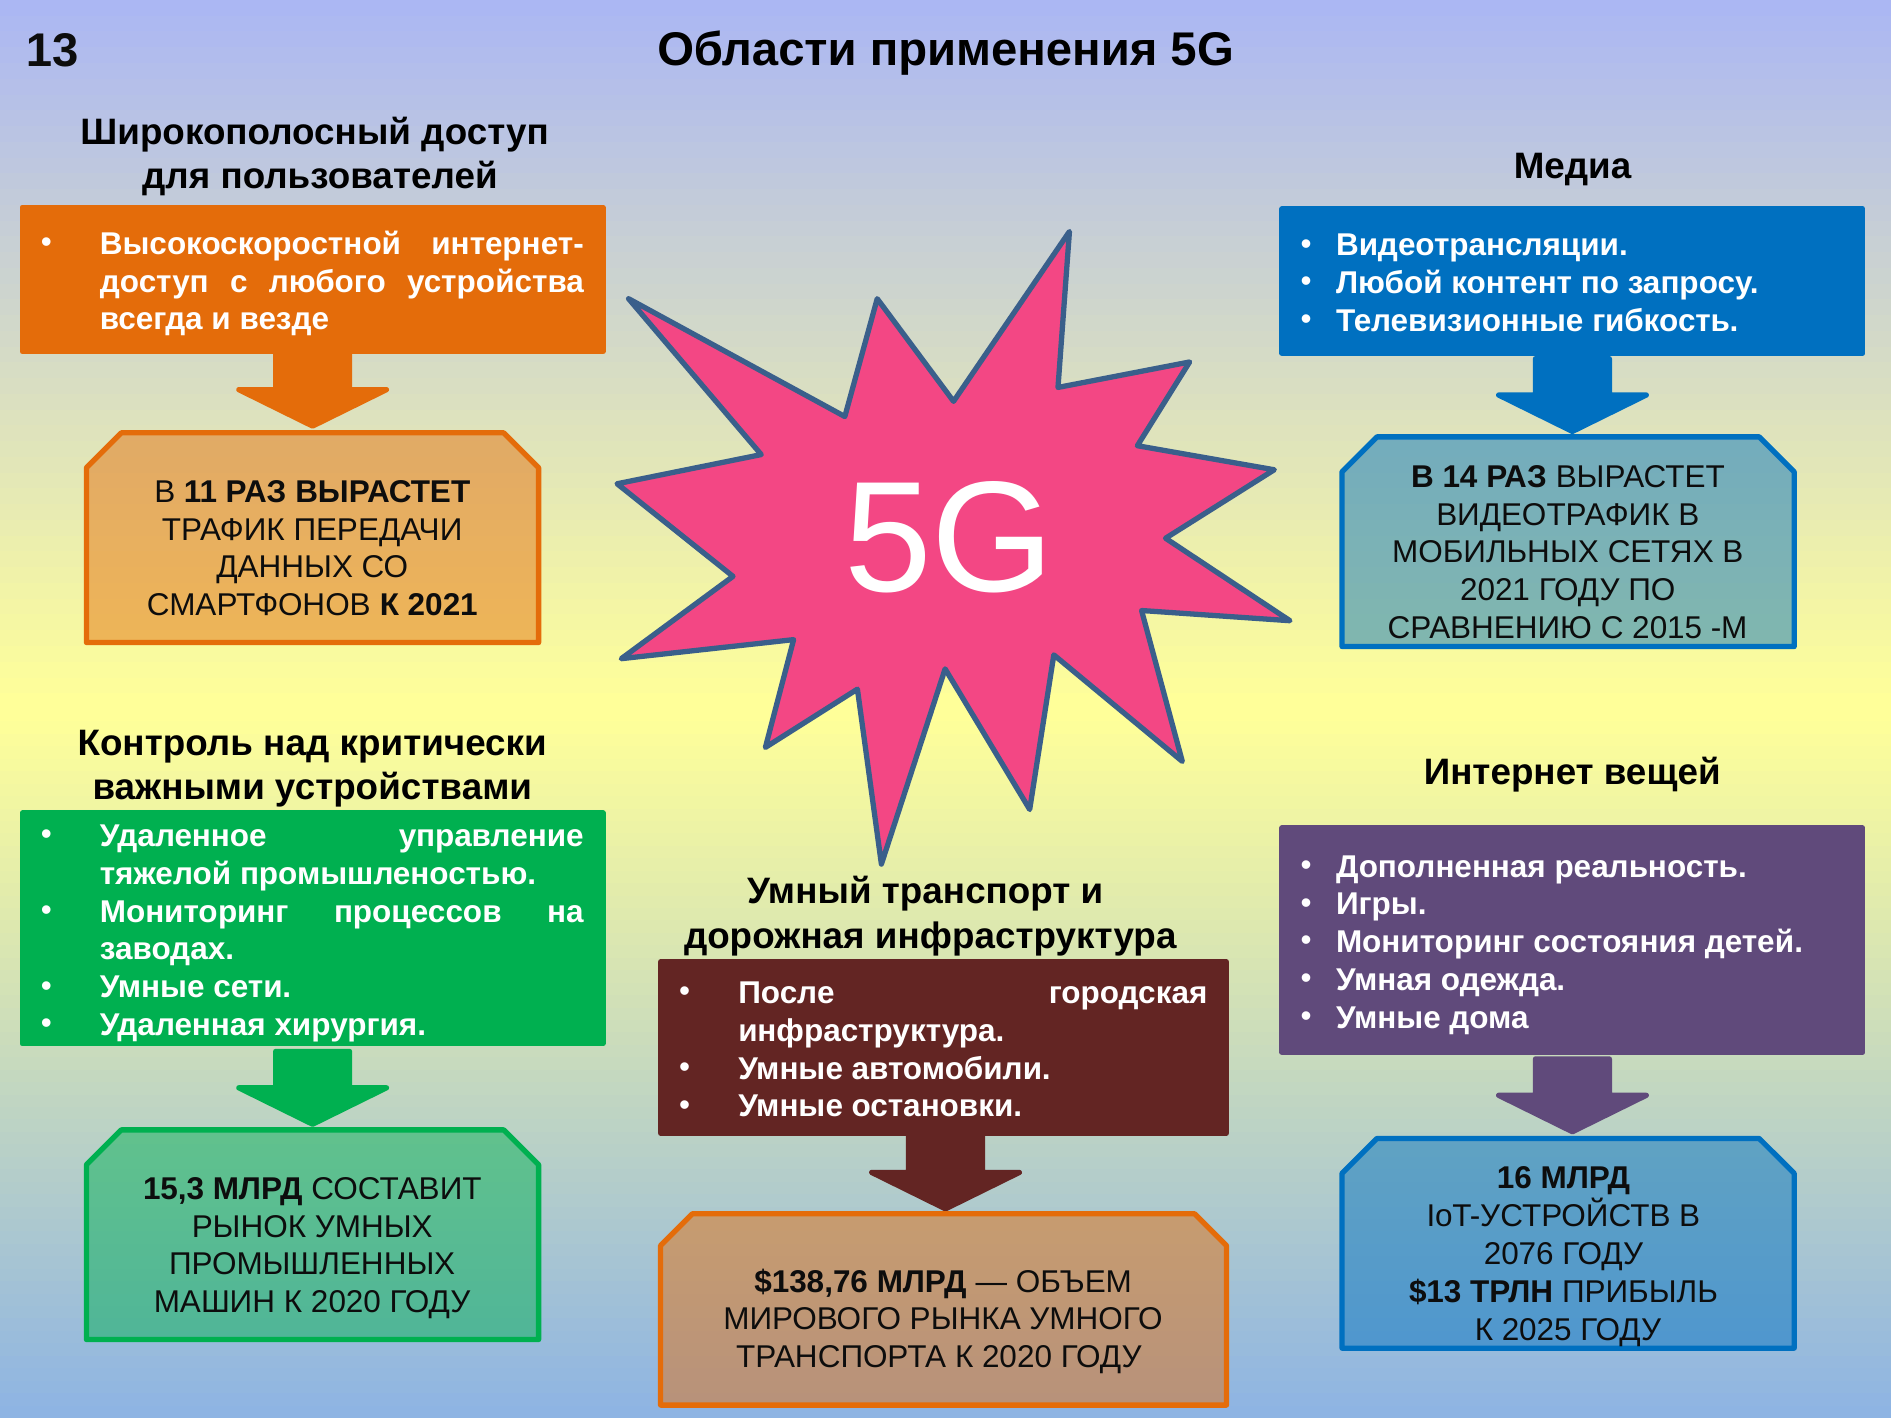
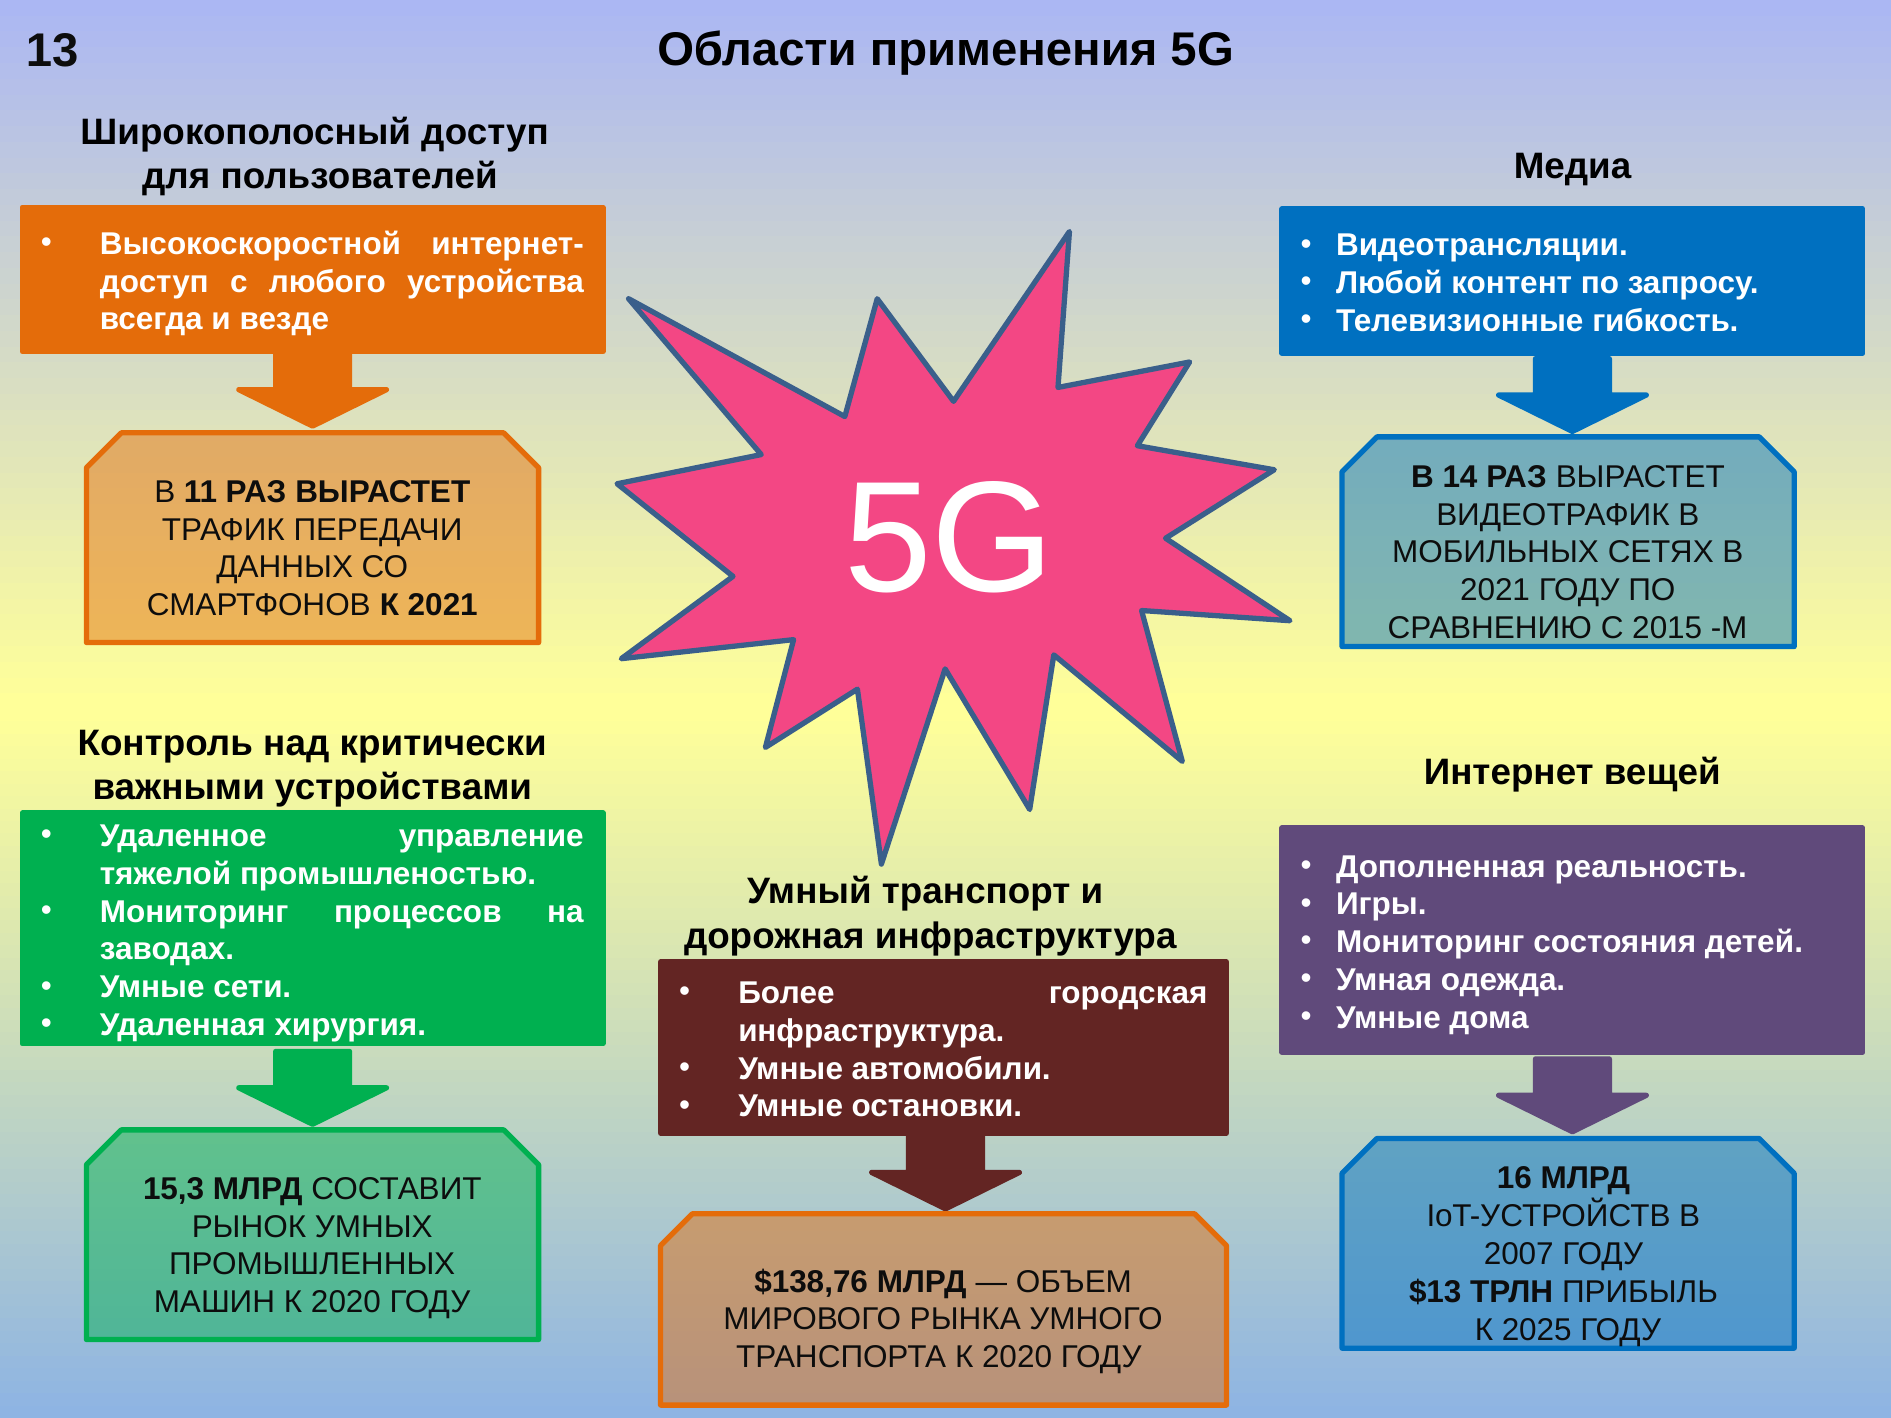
После: После -> Более
2076: 2076 -> 2007
